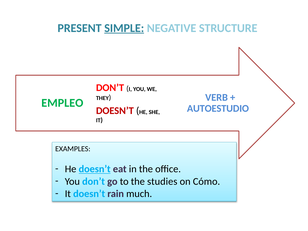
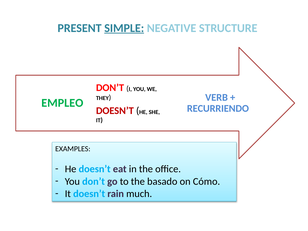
AUTOESTUDIO: AUTOESTUDIO -> RECURRIENDO
doesn’t at (95, 169) underline: present -> none
studies: studies -> basado
